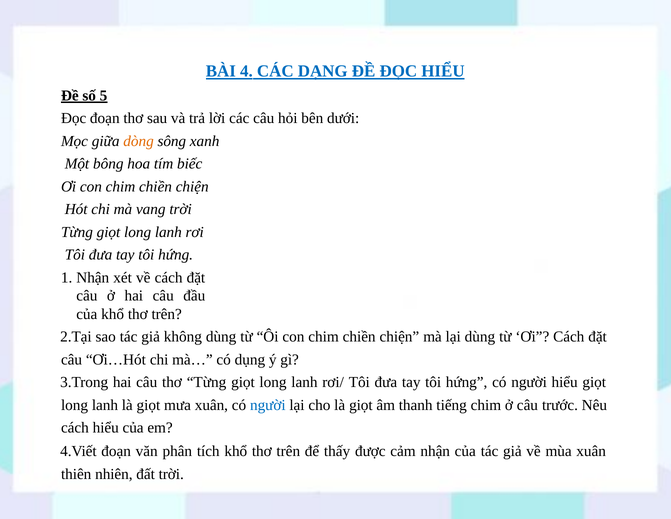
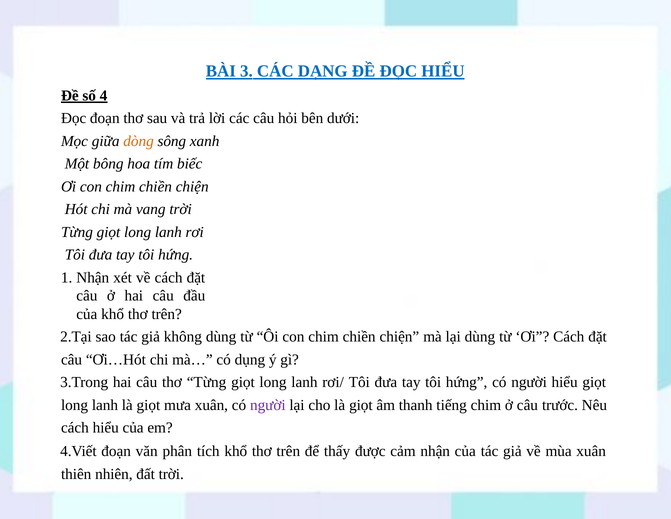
4: 4 -> 3
5: 5 -> 4
người at (268, 405) colour: blue -> purple
